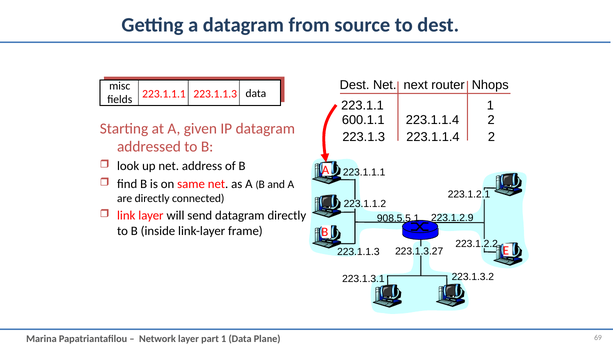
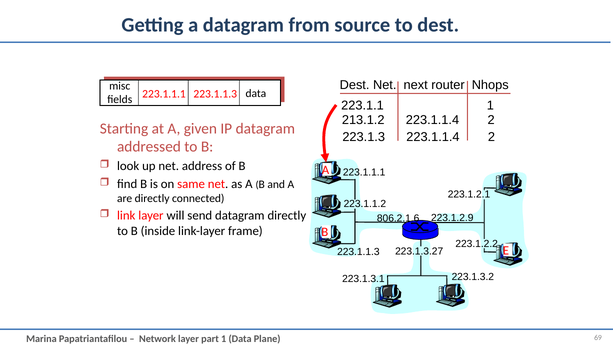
600.1.1: 600.1.1 -> 213.1.2
908.5.5.1: 908.5.5.1 -> 806.2.1.6
